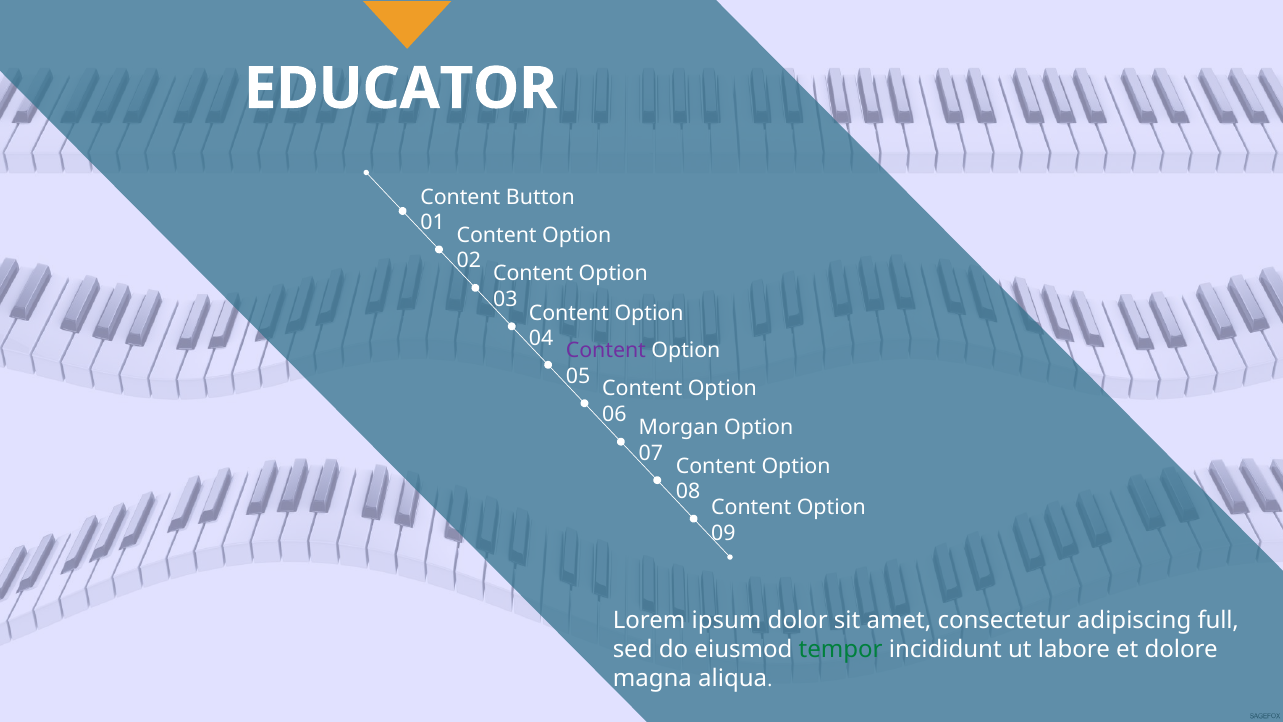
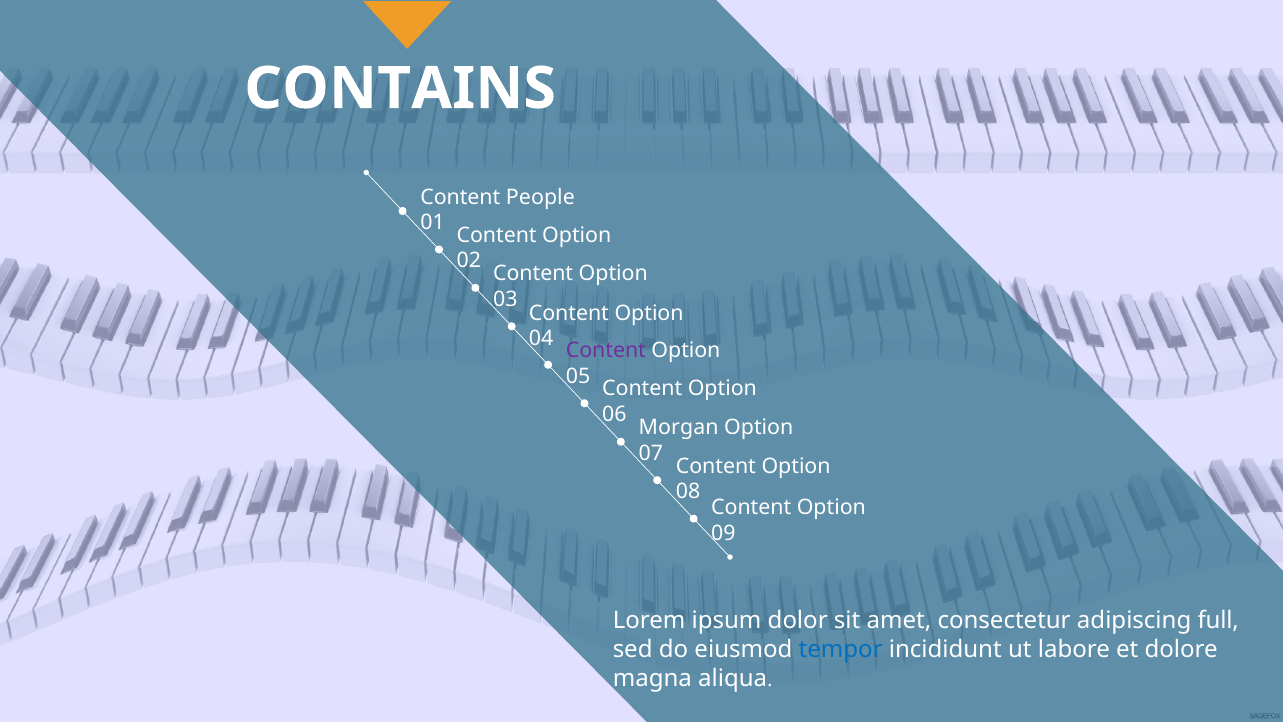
EDUCATOR: EDUCATOR -> CONTAINS
Button: Button -> People
tempor colour: green -> blue
